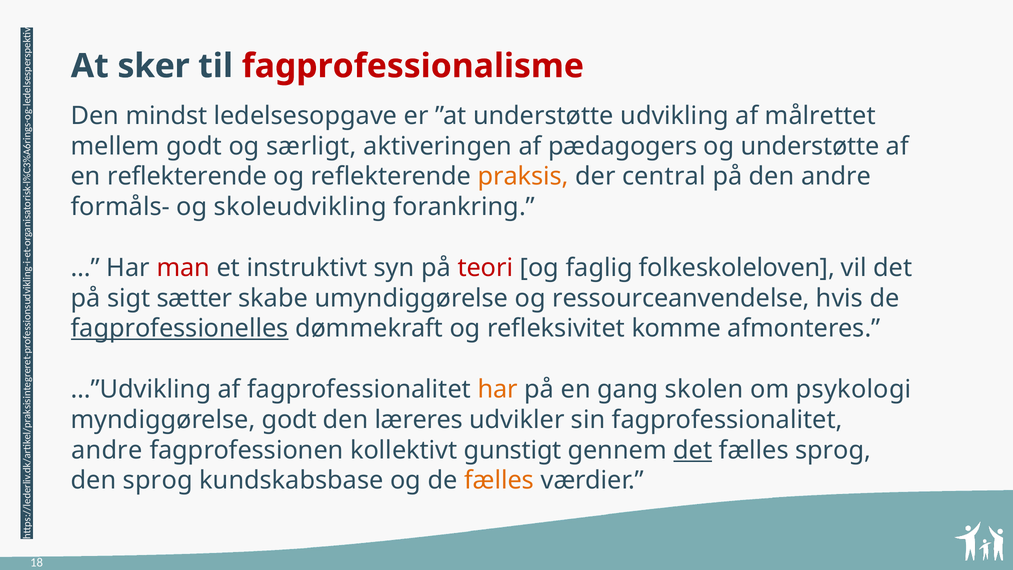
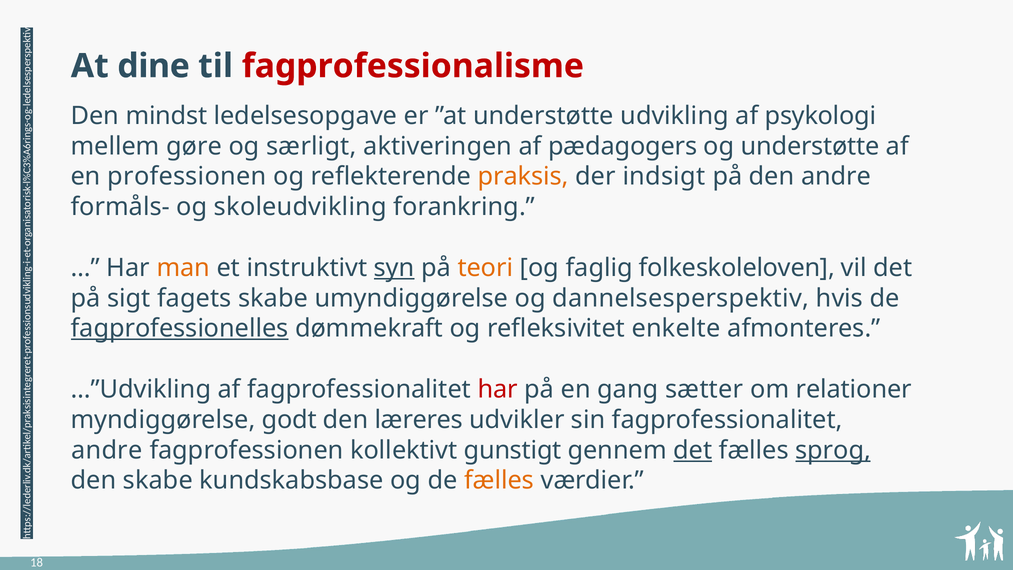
sker: sker -> dine
målrettet: målrettet -> psykologi
mellem godt: godt -> gøre
en reflekterende: reflekterende -> professionen
central: central -> indsigt
man colour: red -> orange
syn underline: none -> present
teori colour: red -> orange
sætter: sætter -> fagets
ressourceanvendelse: ressourceanvendelse -> dannelsesperspektiv
komme: komme -> enkelte
har at (498, 389) colour: orange -> red
skolen: skolen -> sætter
psykologi: psykologi -> relationer
sprog at (833, 450) underline: none -> present
den sprog: sprog -> skabe
